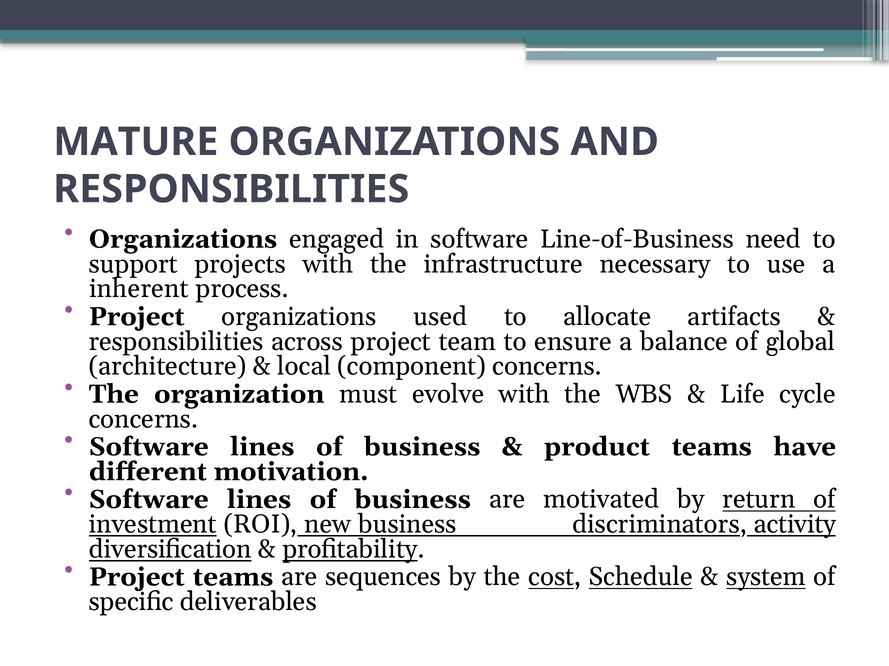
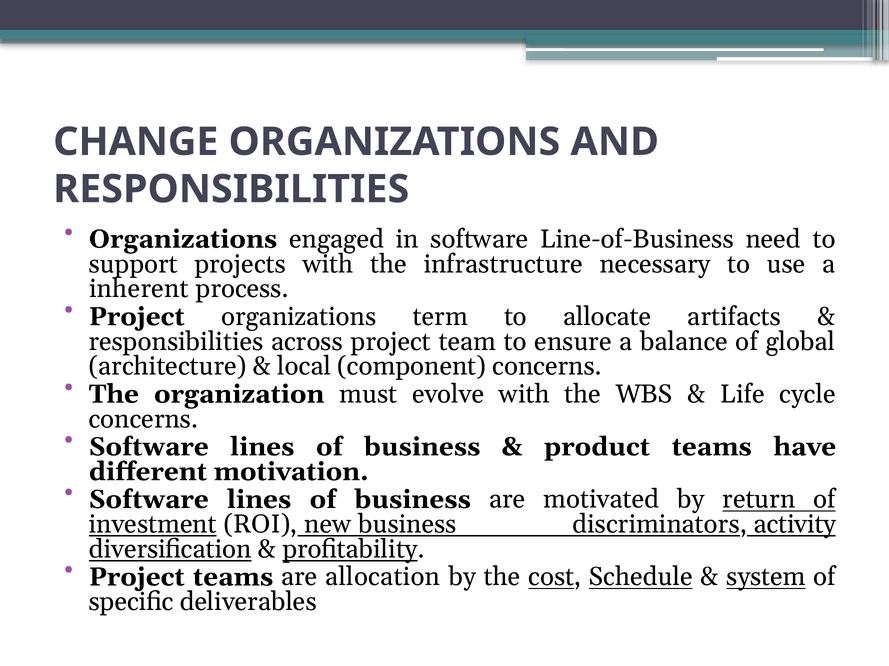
MATURE: MATURE -> CHANGE
used: used -> term
sequences: sequences -> allocation
